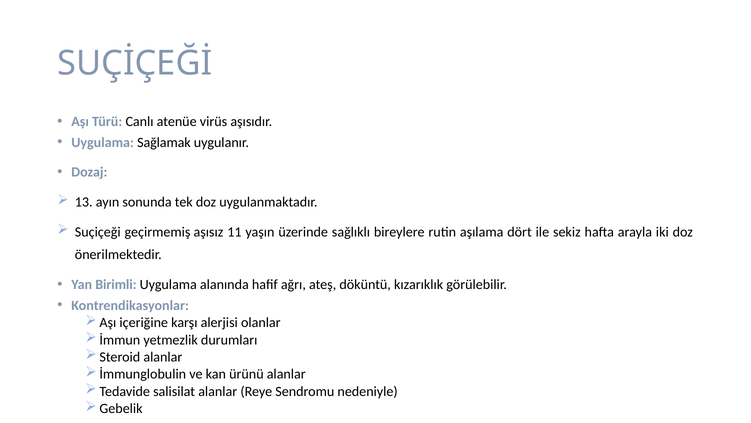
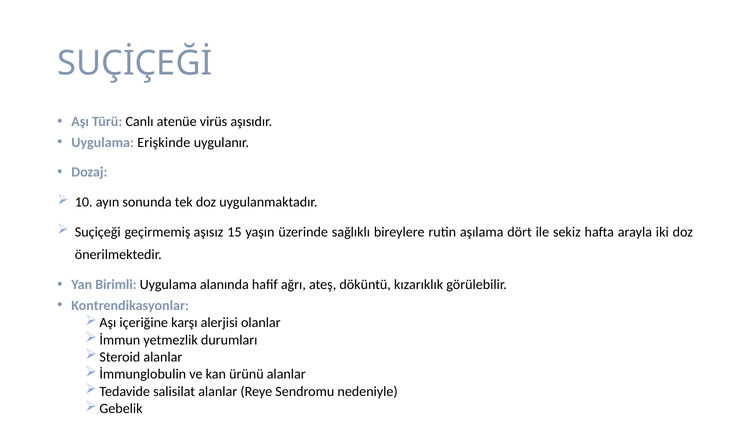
Sağlamak: Sağlamak -> Erişkinde
13: 13 -> 10
11: 11 -> 15
